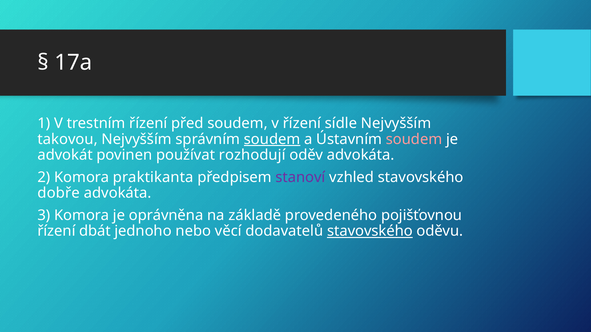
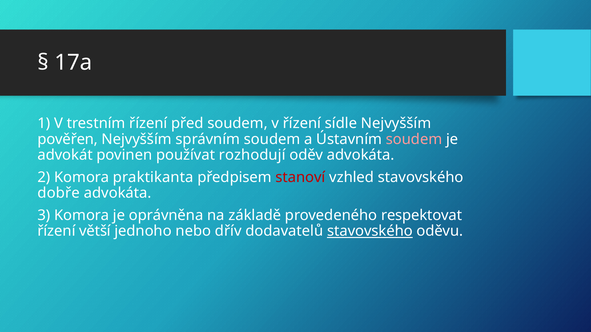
takovou: takovou -> pověřen
soudem at (272, 139) underline: present -> none
stanoví colour: purple -> red
pojišťovnou: pojišťovnou -> respektovat
dbát: dbát -> větší
věcí: věcí -> dřív
